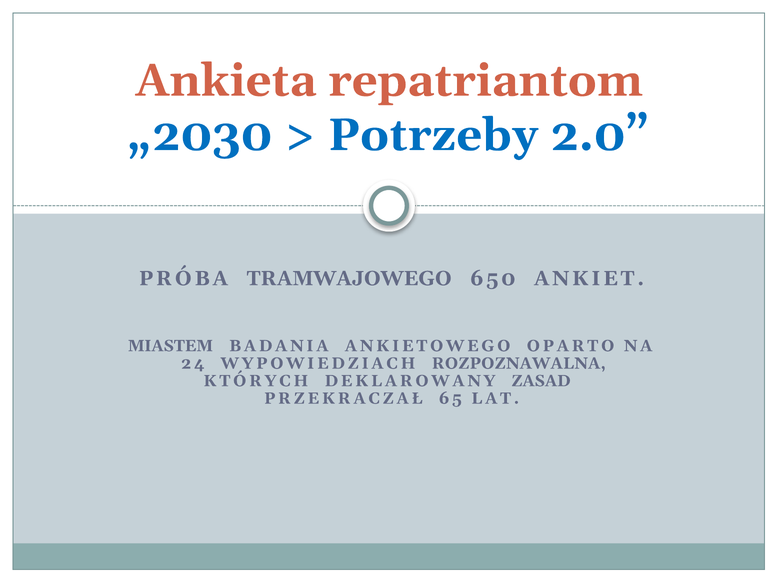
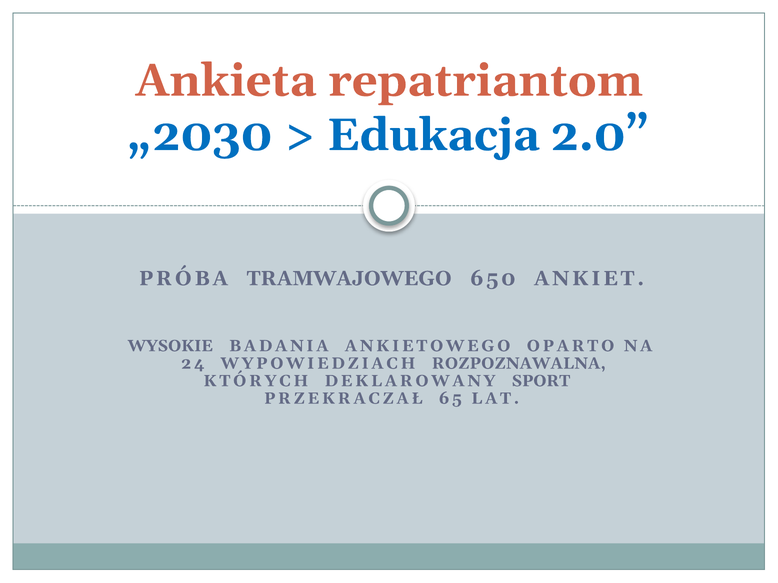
Potrzeby: Potrzeby -> Edukacja
MIASTEM: MIASTEM -> WYSOKIE
ZASAD: ZASAD -> SPORT
